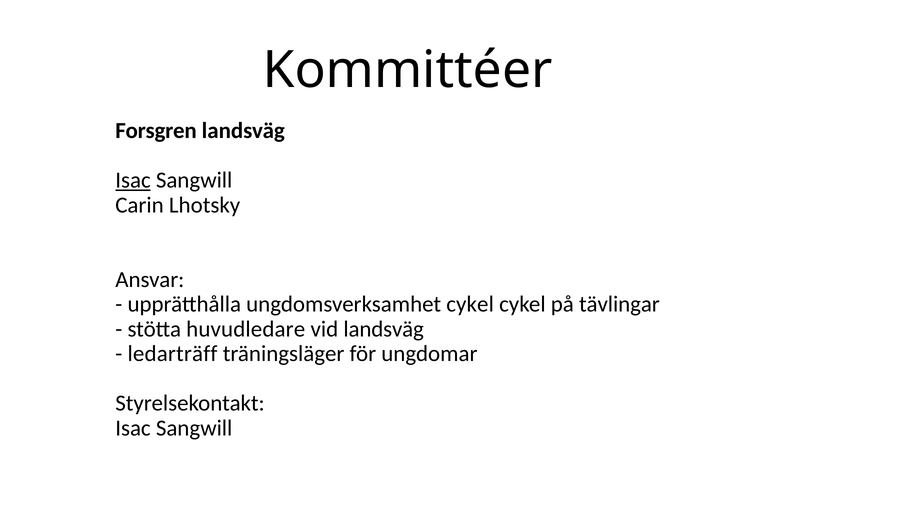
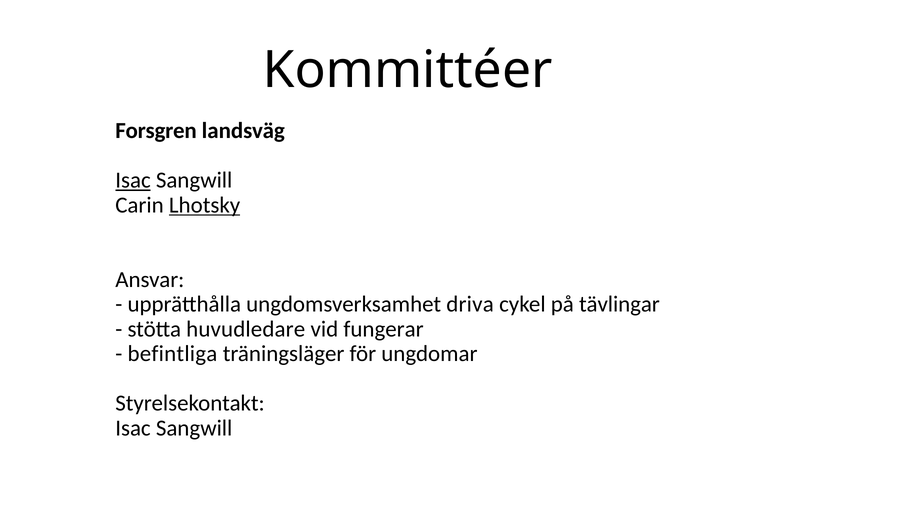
Lhotsky underline: none -> present
ungdomsverksamhet cykel: cykel -> driva
vid landsväg: landsväg -> fungerar
ledarträff: ledarträff -> befintliga
